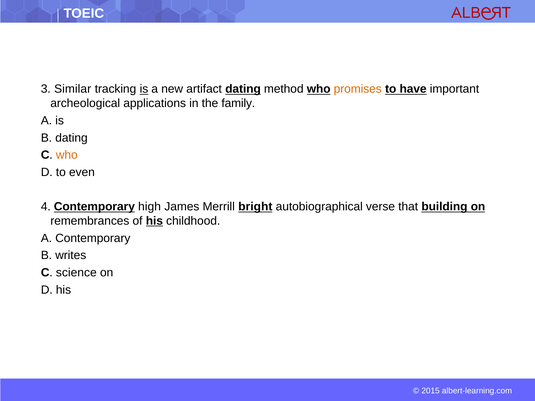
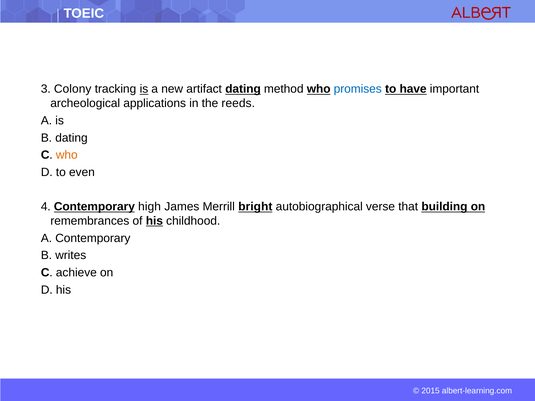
Similar: Similar -> Colony
promises colour: orange -> blue
family: family -> reeds
science: science -> achieve
